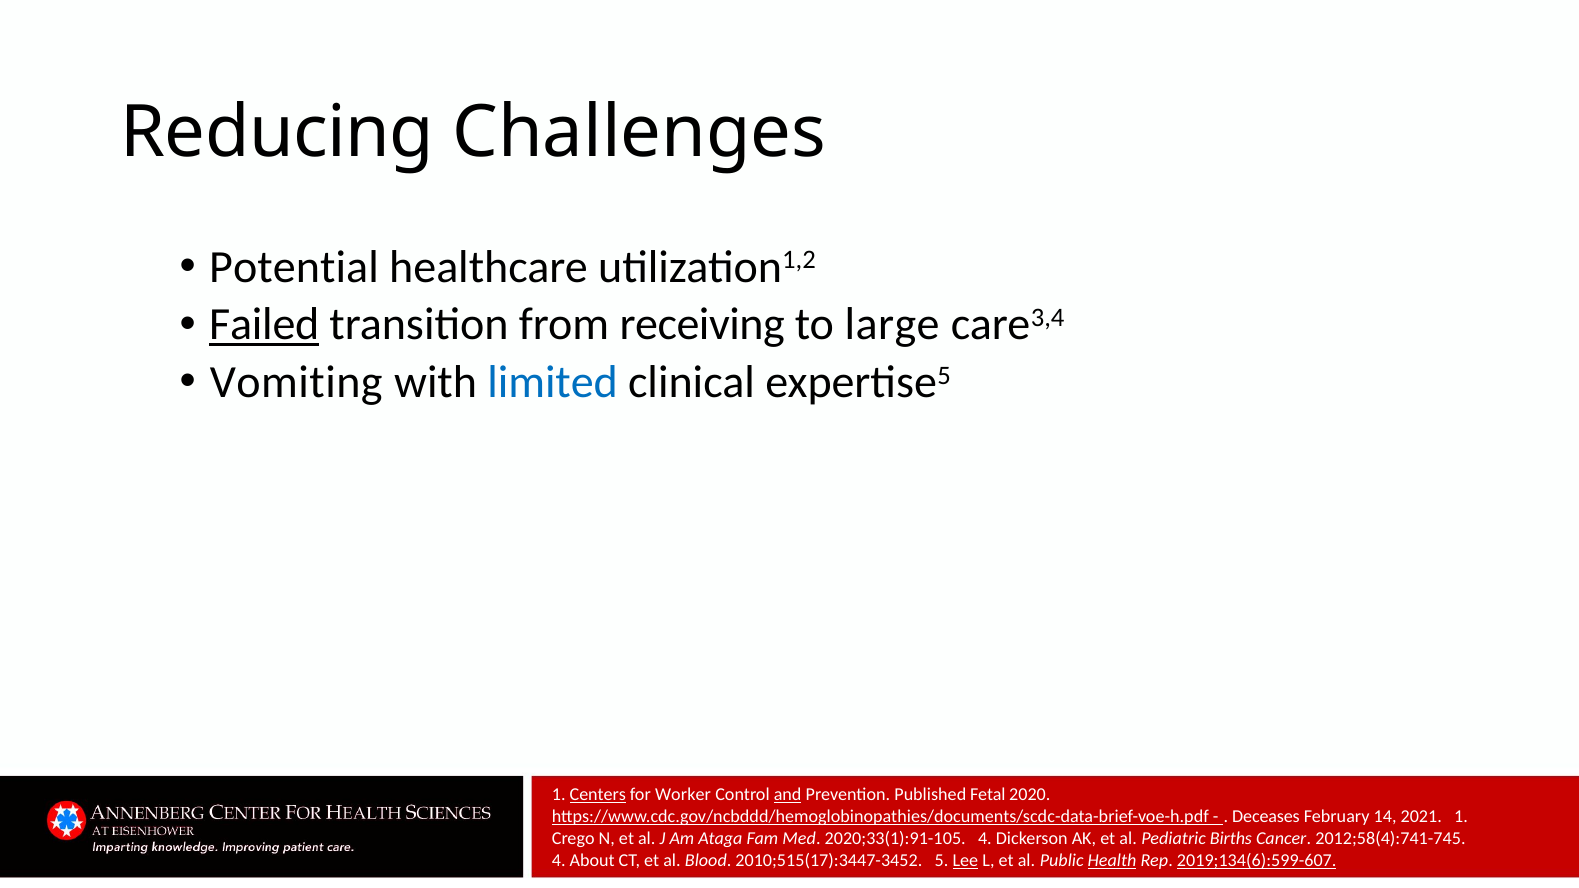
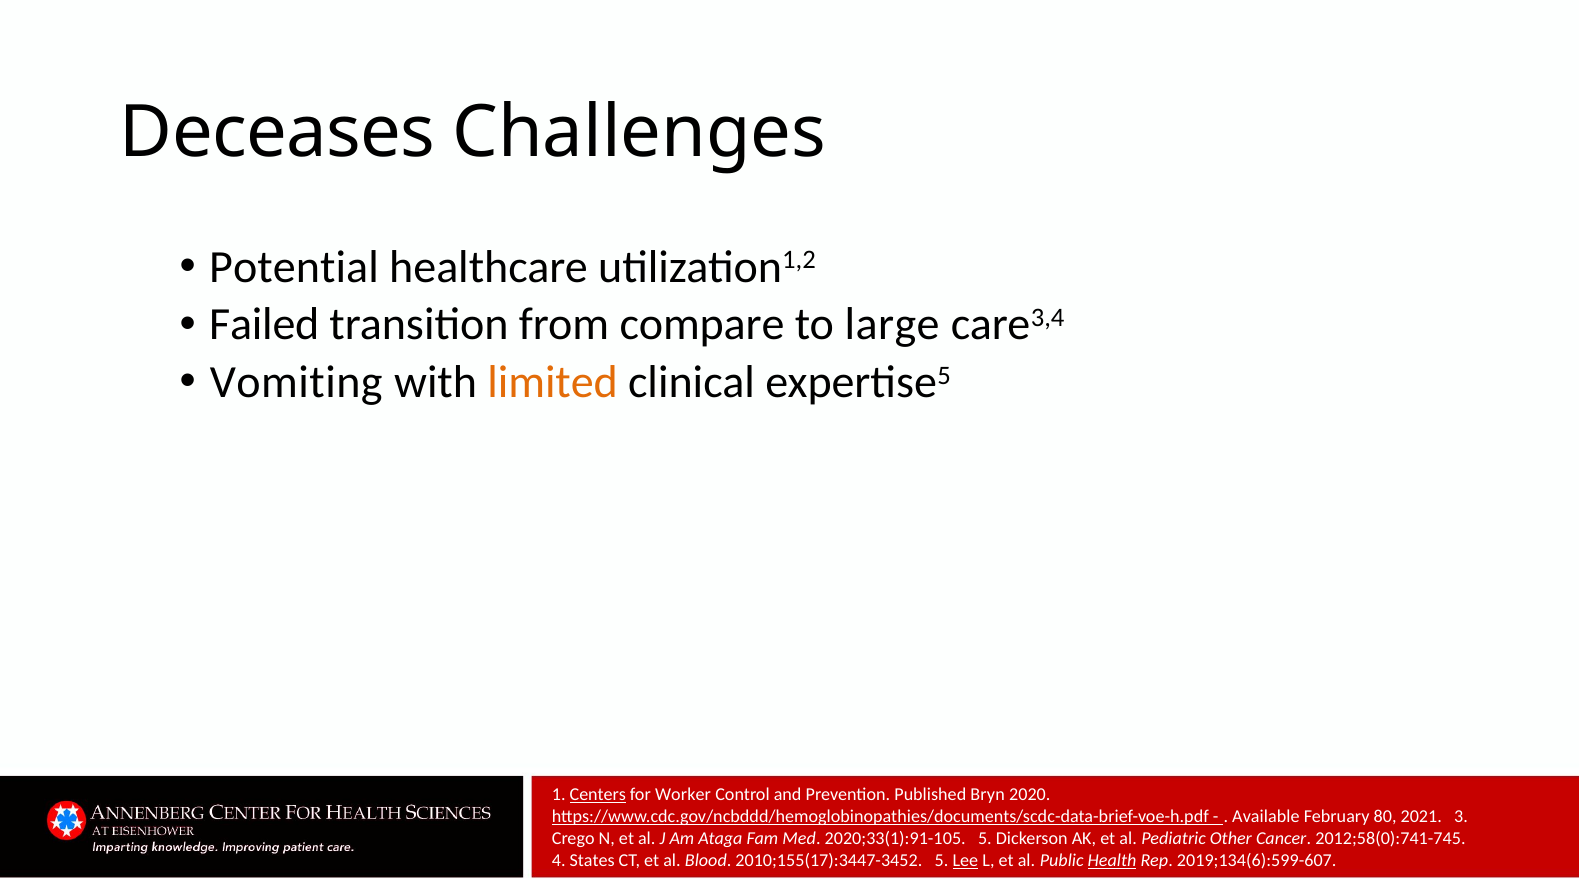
Reducing: Reducing -> Deceases
Failed underline: present -> none
receiving: receiving -> compare
limited colour: blue -> orange
and underline: present -> none
Fetal: Fetal -> Bryn
Deceases: Deceases -> Available
14: 14 -> 80
2021 1: 1 -> 3
2020;33(1):91-105 4: 4 -> 5
Births: Births -> Other
2012;58(4):741-745: 2012;58(4):741-745 -> 2012;58(0):741-745
About: About -> States
2010;515(17):3447-3452: 2010;515(17):3447-3452 -> 2010;155(17):3447-3452
2019;134(6):599-607 underline: present -> none
